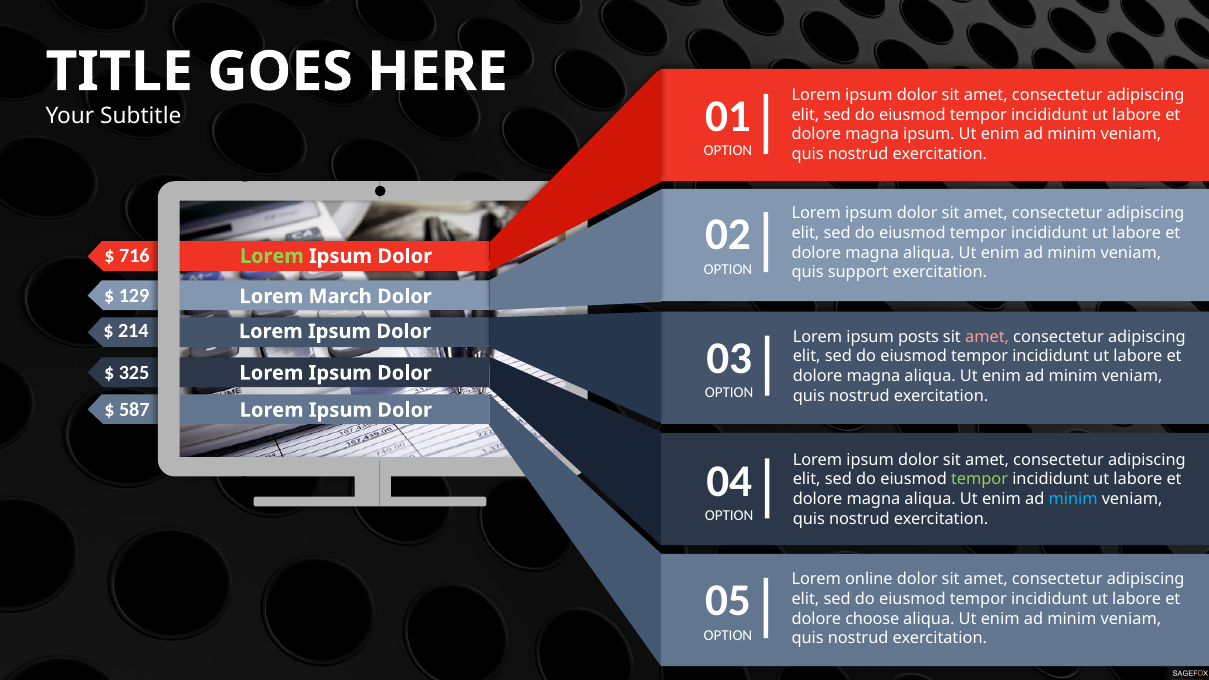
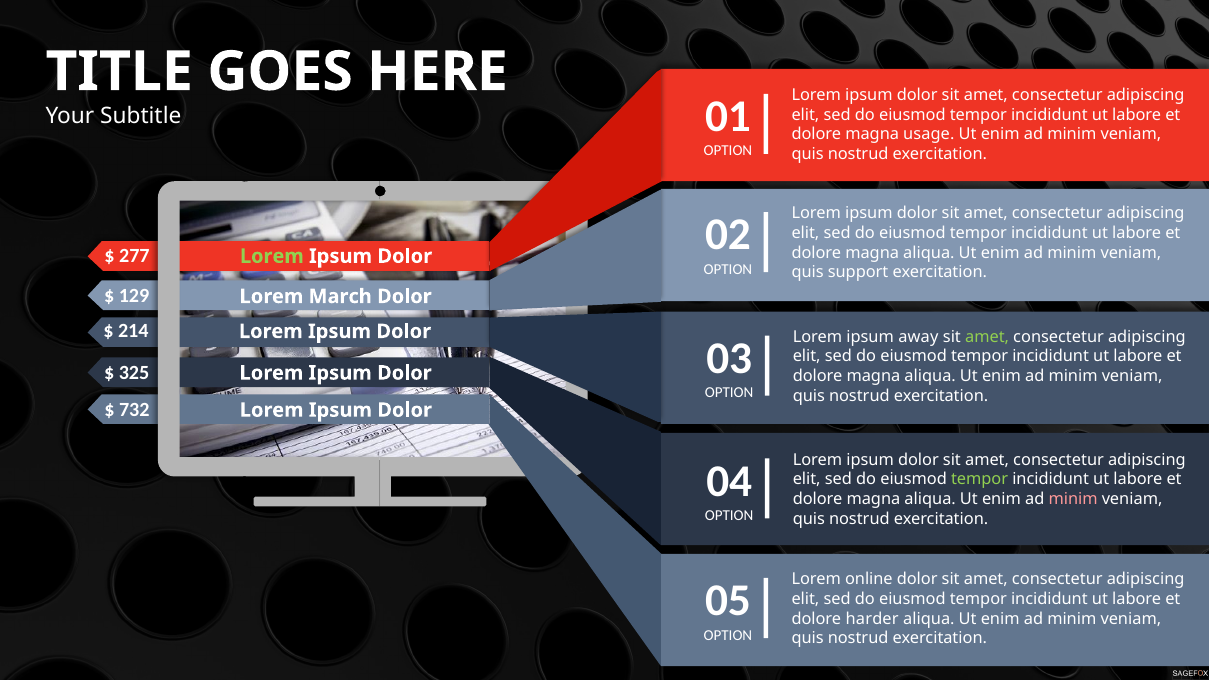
magna ipsum: ipsum -> usage
716: 716 -> 277
posts: posts -> away
amet at (987, 337) colour: pink -> light green
587: 587 -> 732
minim at (1073, 499) colour: light blue -> pink
choose: choose -> harder
